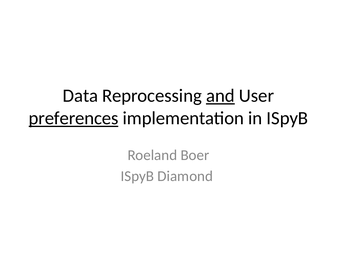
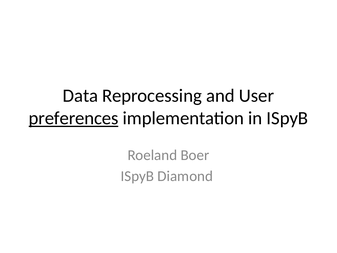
and underline: present -> none
